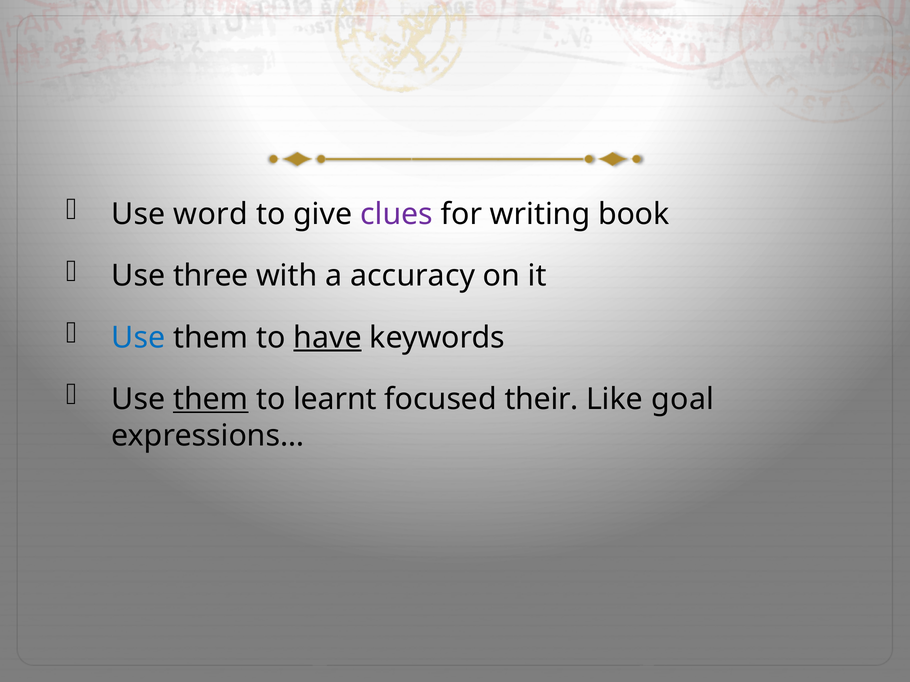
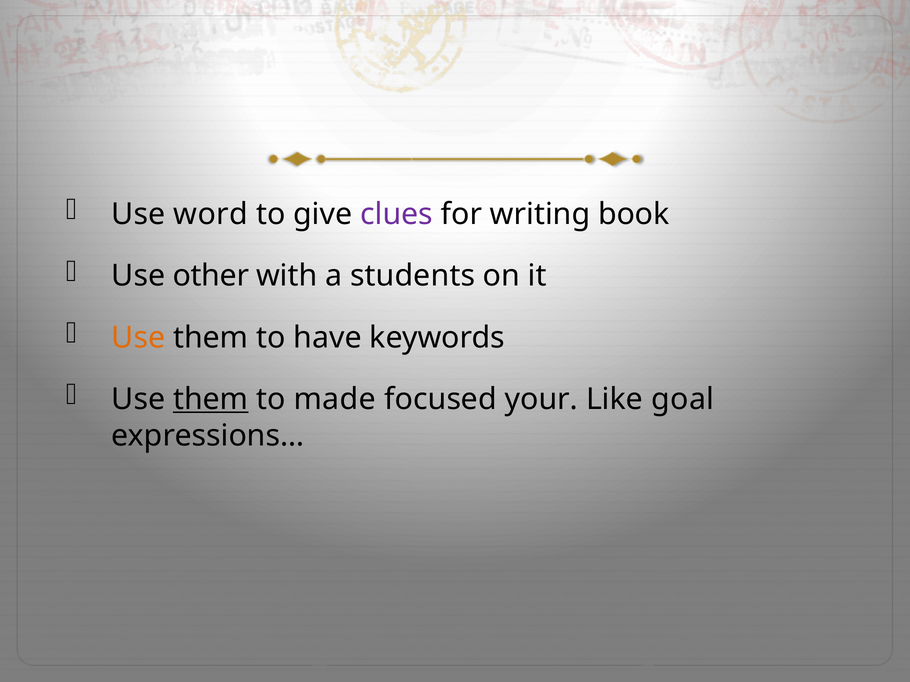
three: three -> other
accuracy: accuracy -> students
Use at (138, 338) colour: blue -> orange
have underline: present -> none
learnt: learnt -> made
their: their -> your
